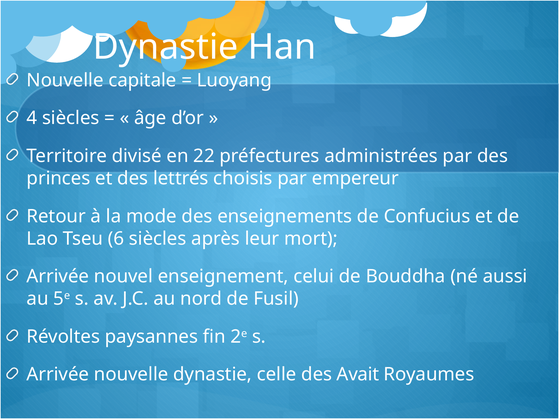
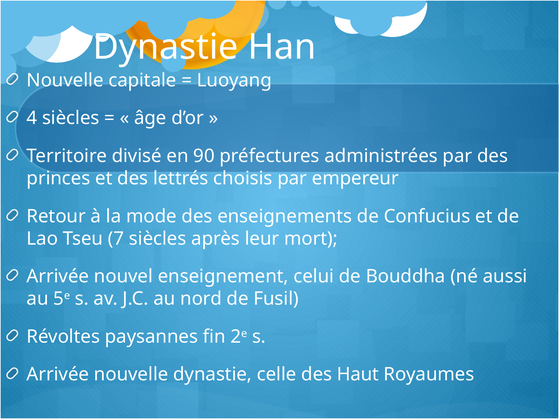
22: 22 -> 90
6: 6 -> 7
Avait: Avait -> Haut
